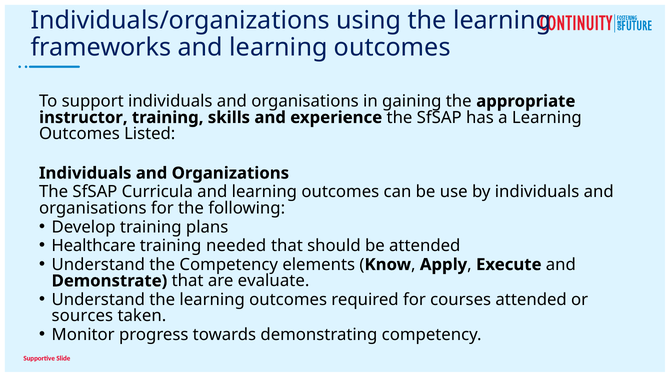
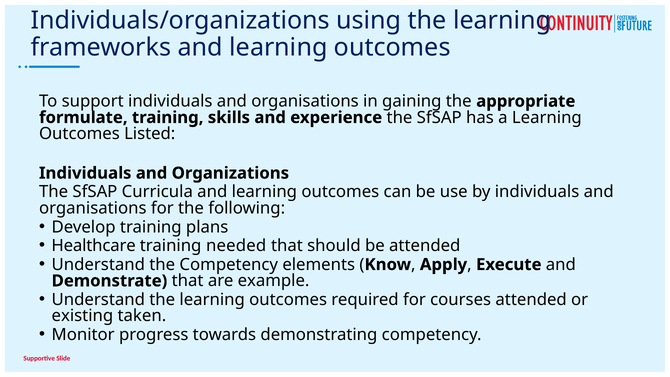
instructor: instructor -> formulate
evaluate: evaluate -> example
sources: sources -> existing
